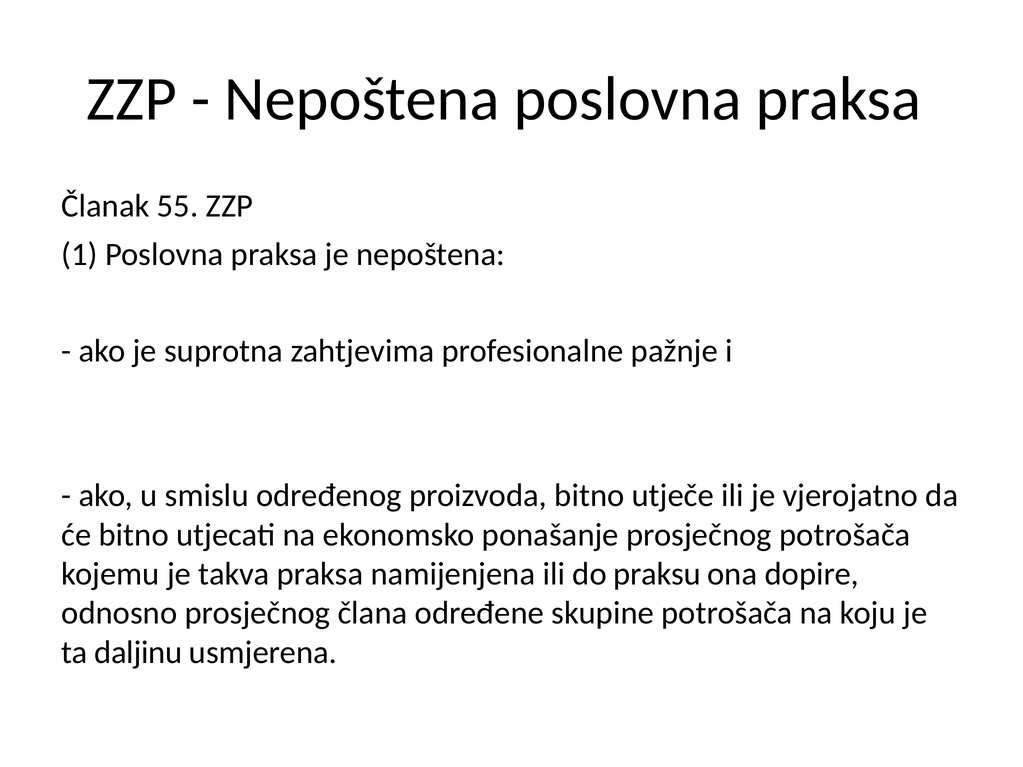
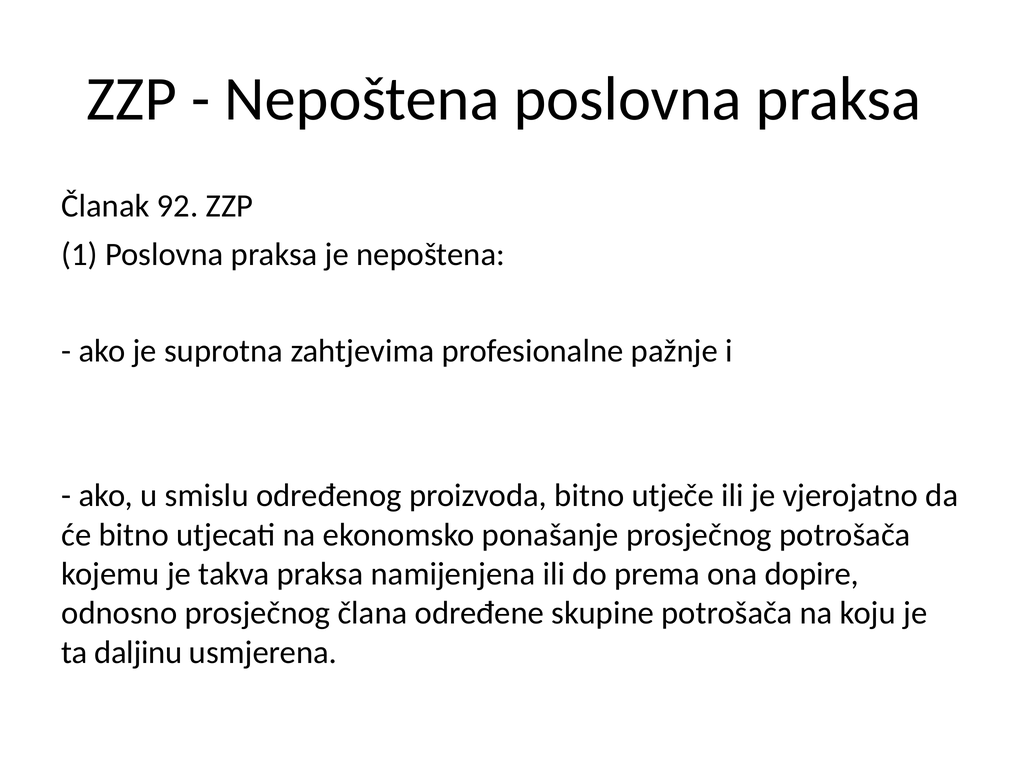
55: 55 -> 92
praksu: praksu -> prema
